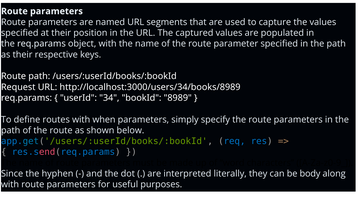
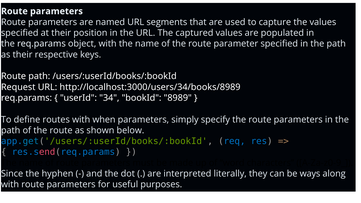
body: body -> ways
